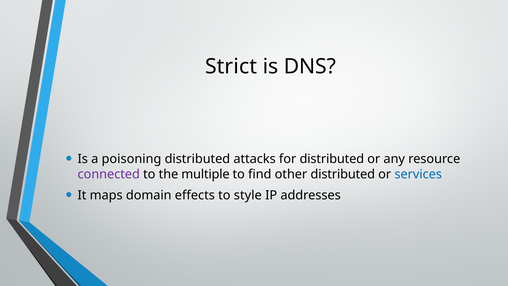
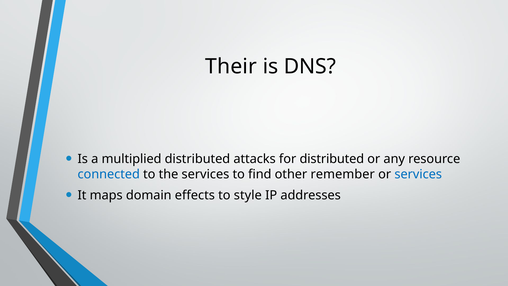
Strict: Strict -> Their
poisoning: poisoning -> multiplied
connected colour: purple -> blue
the multiple: multiple -> services
other distributed: distributed -> remember
